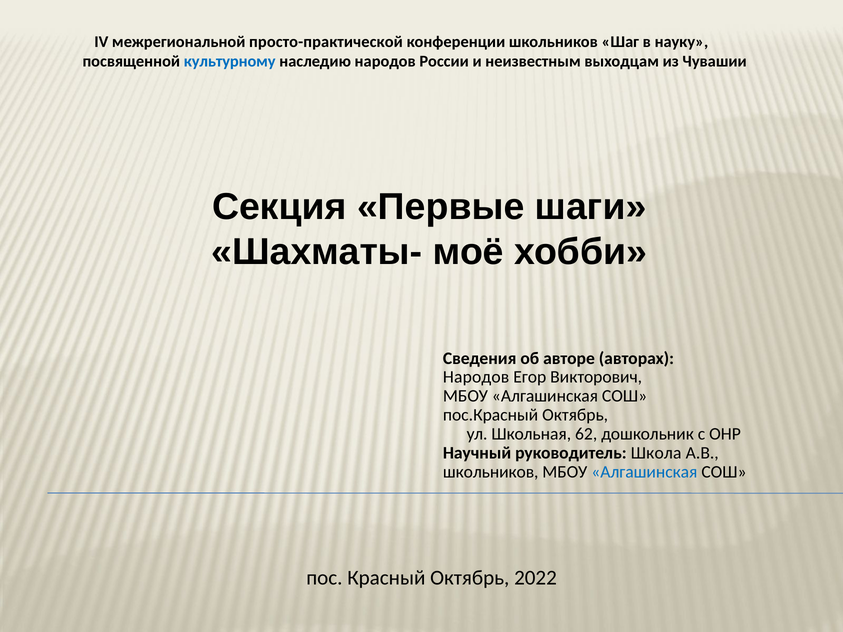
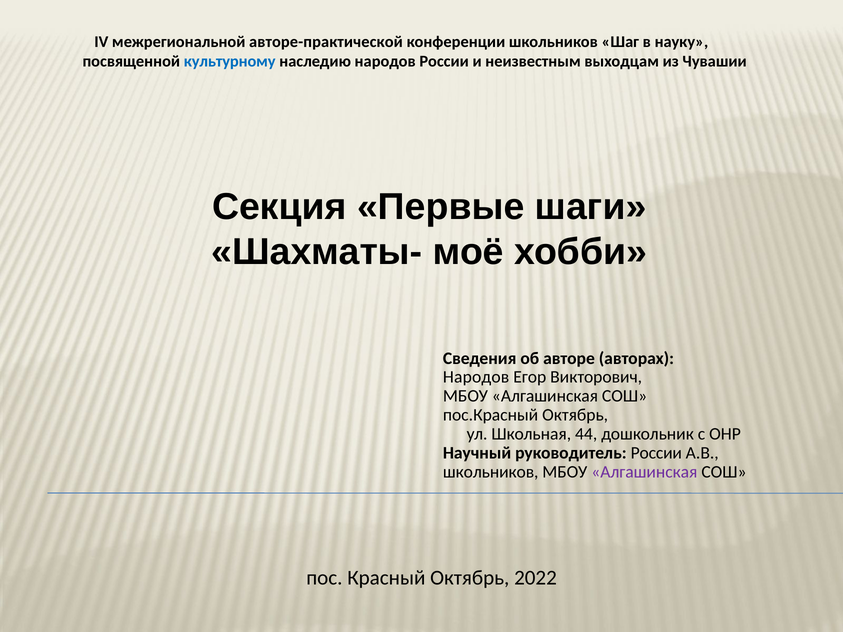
просто-практической: просто-практической -> авторе-практической
62: 62 -> 44
руководитель Школа: Школа -> России
Алгашинская at (644, 472) colour: blue -> purple
